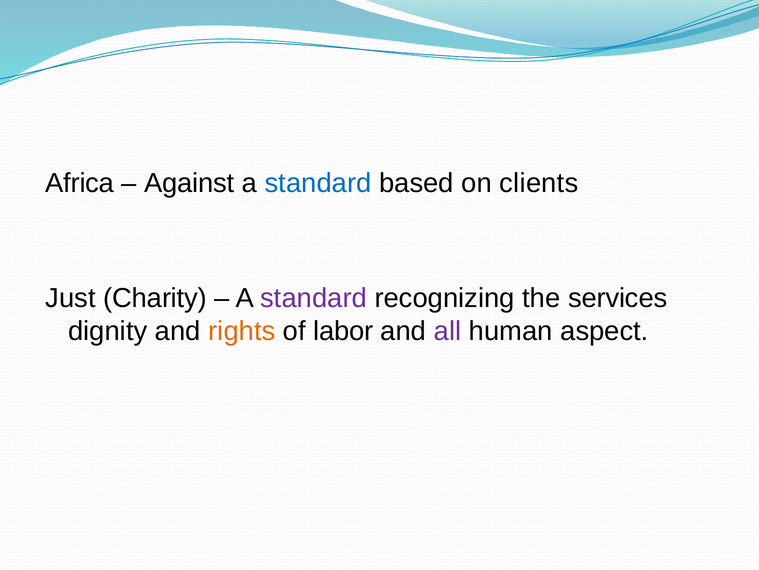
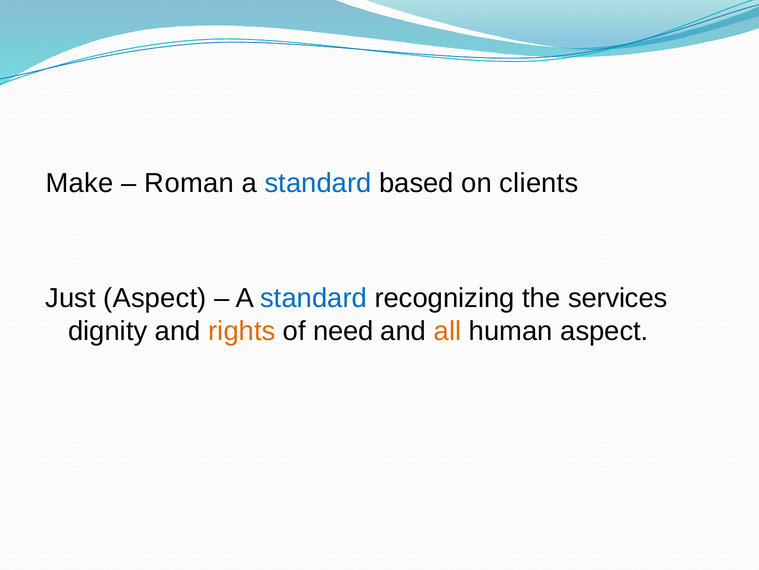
Africa: Africa -> Make
Against: Against -> Roman
Just Charity: Charity -> Aspect
standard at (314, 298) colour: purple -> blue
labor: labor -> need
all colour: purple -> orange
